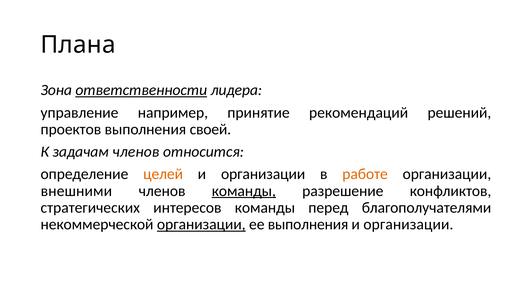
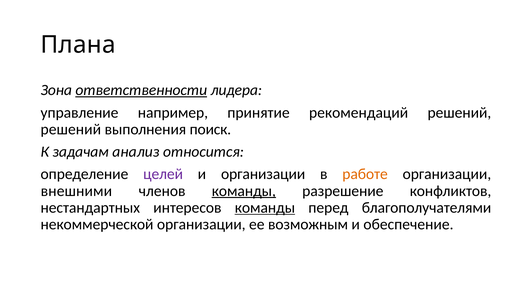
проектов at (71, 129): проектов -> решений
своей: своей -> поиск
задачам членов: членов -> анализ
целей colour: orange -> purple
стратегических: стратегических -> нестандартных
команды at (265, 207) underline: none -> present
организации at (201, 224) underline: present -> none
ее выполнения: выполнения -> возможным
организации at (408, 224): организации -> обеспечение
